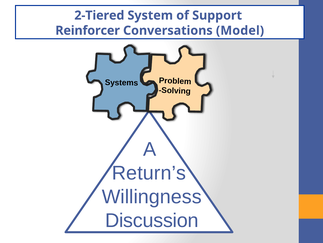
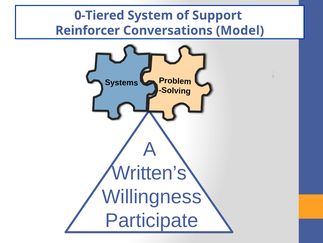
2-Tiered: 2-Tiered -> 0-Tiered
Return’s: Return’s -> Written’s
Discussion: Discussion -> Participate
